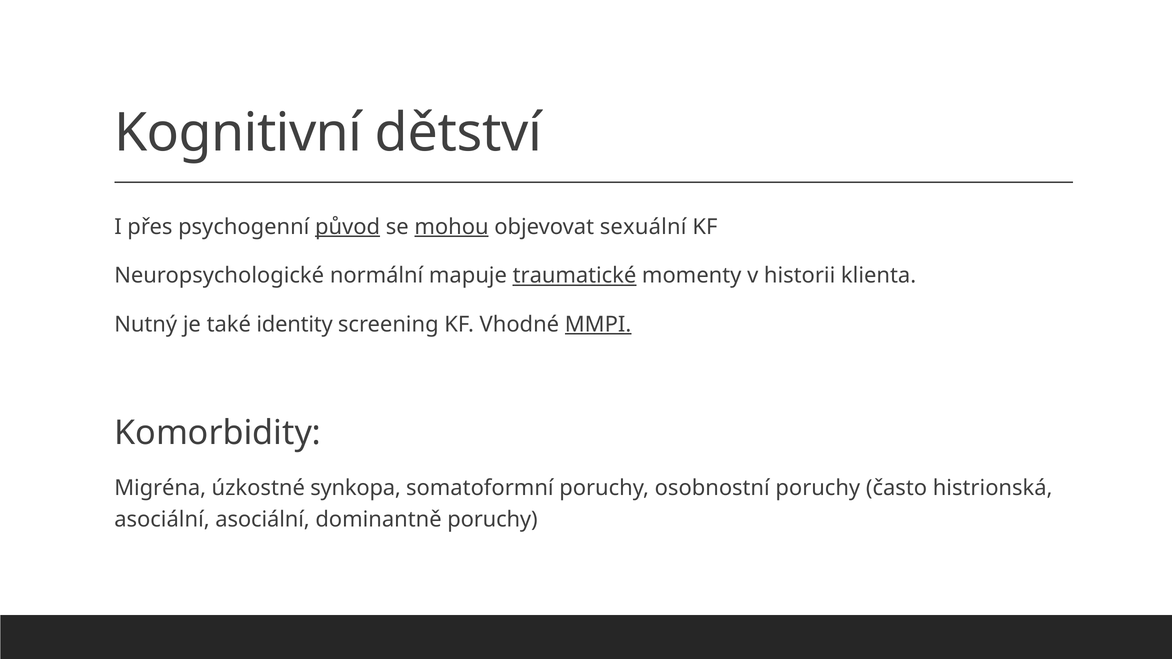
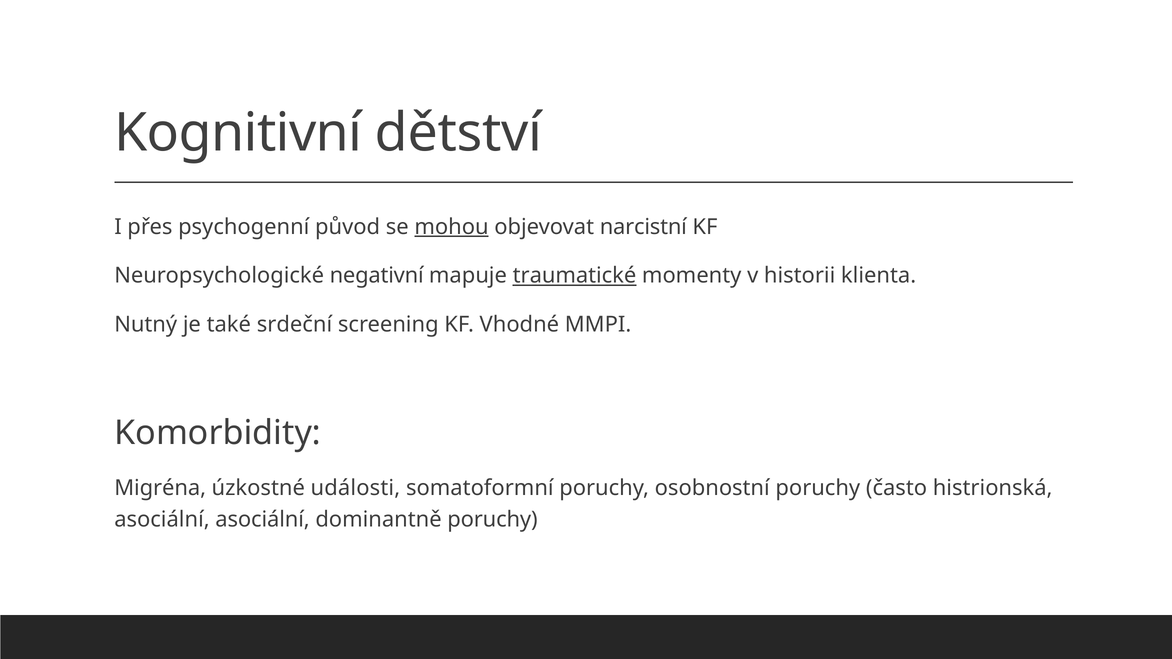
původ underline: present -> none
sexuální: sexuální -> narcistní
normální: normální -> negativní
identity: identity -> srdeční
MMPI underline: present -> none
synkopa: synkopa -> události
